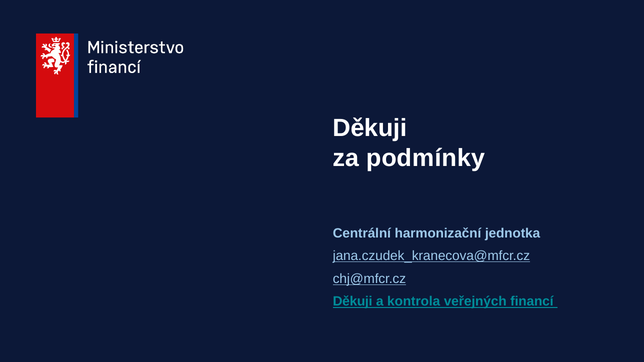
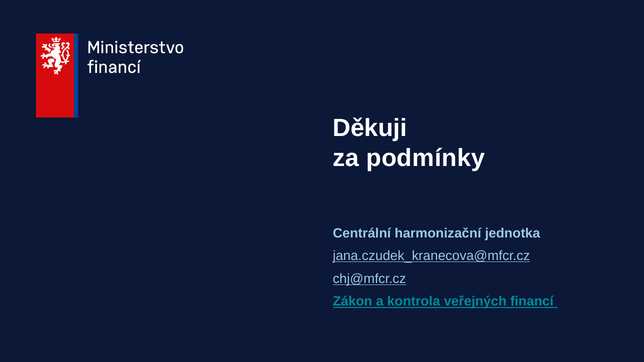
Děkuji at (353, 302): Děkuji -> Zákon
